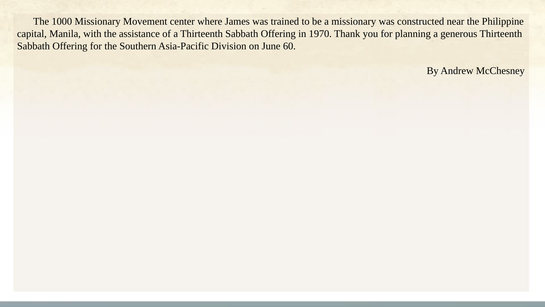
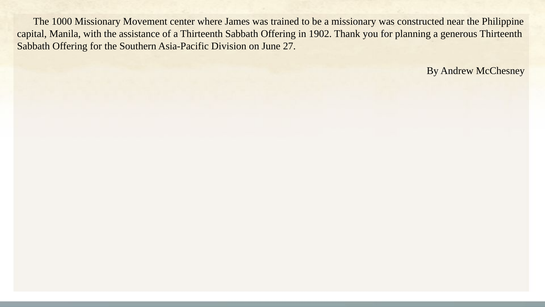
1970: 1970 -> 1902
60: 60 -> 27
